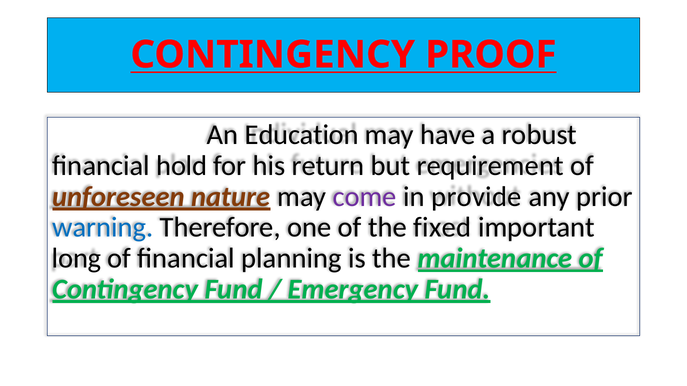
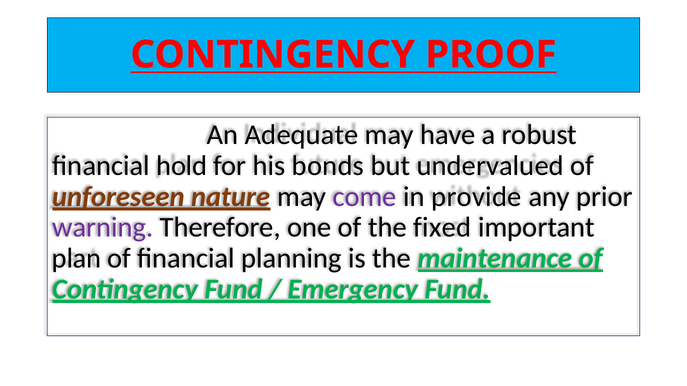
Education: Education -> Adequate
return: return -> bonds
requirement: requirement -> undervalued
warning colour: blue -> purple
long: long -> plan
